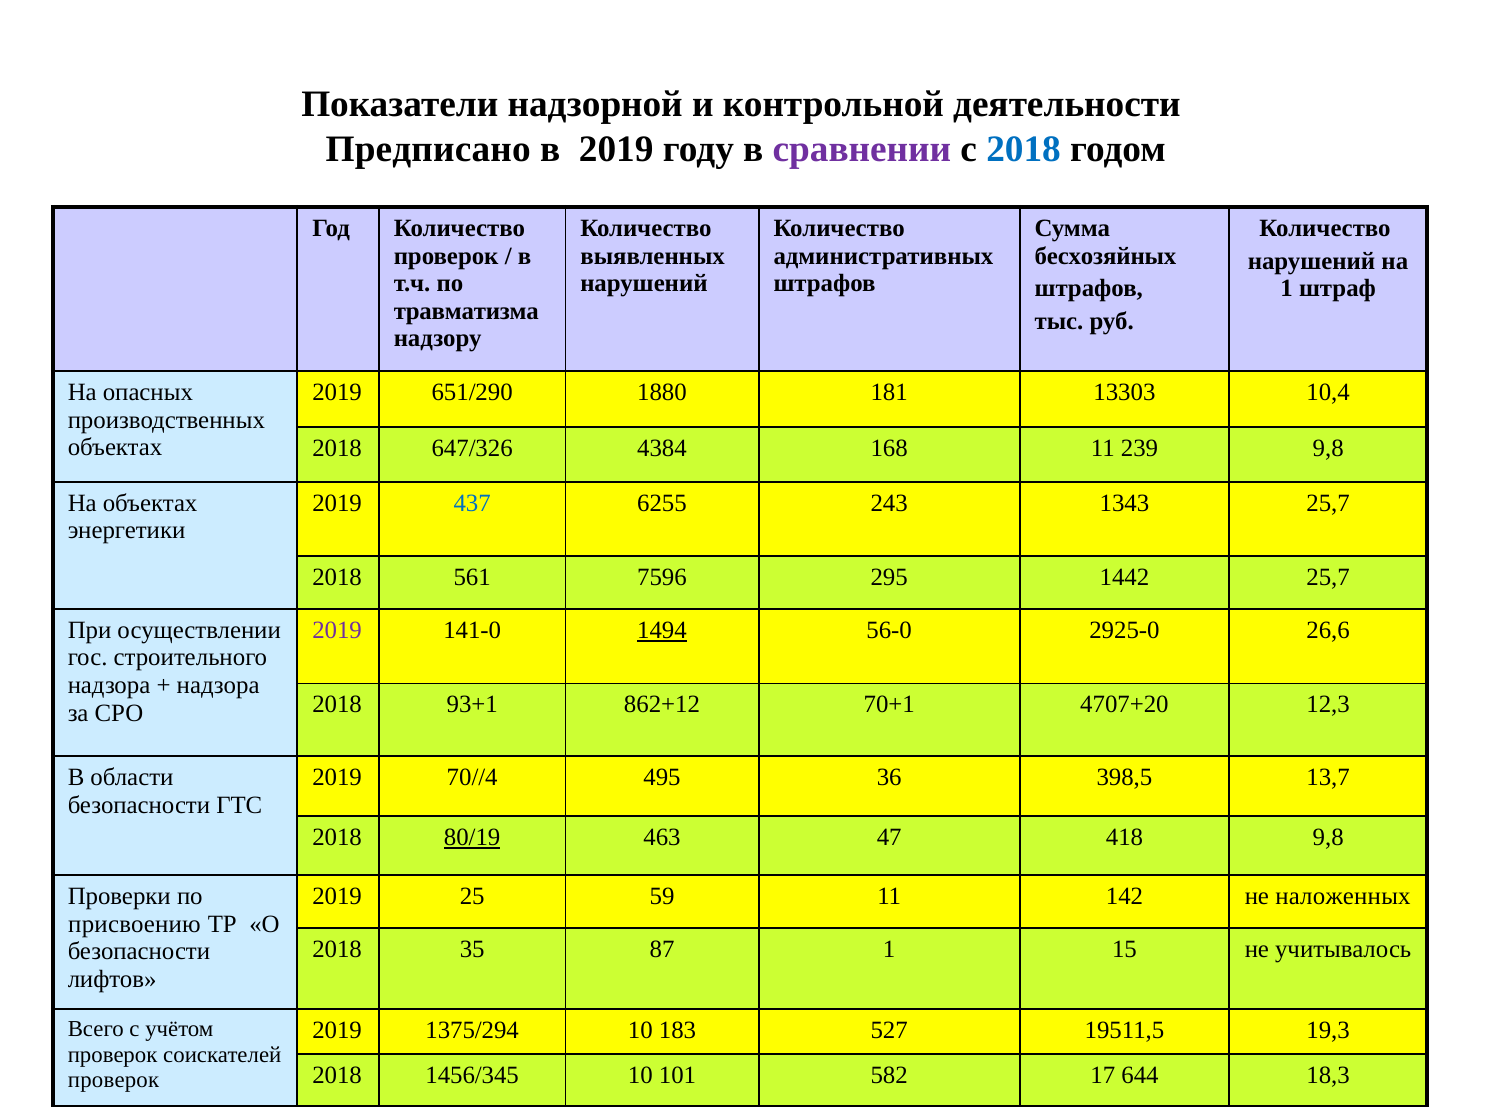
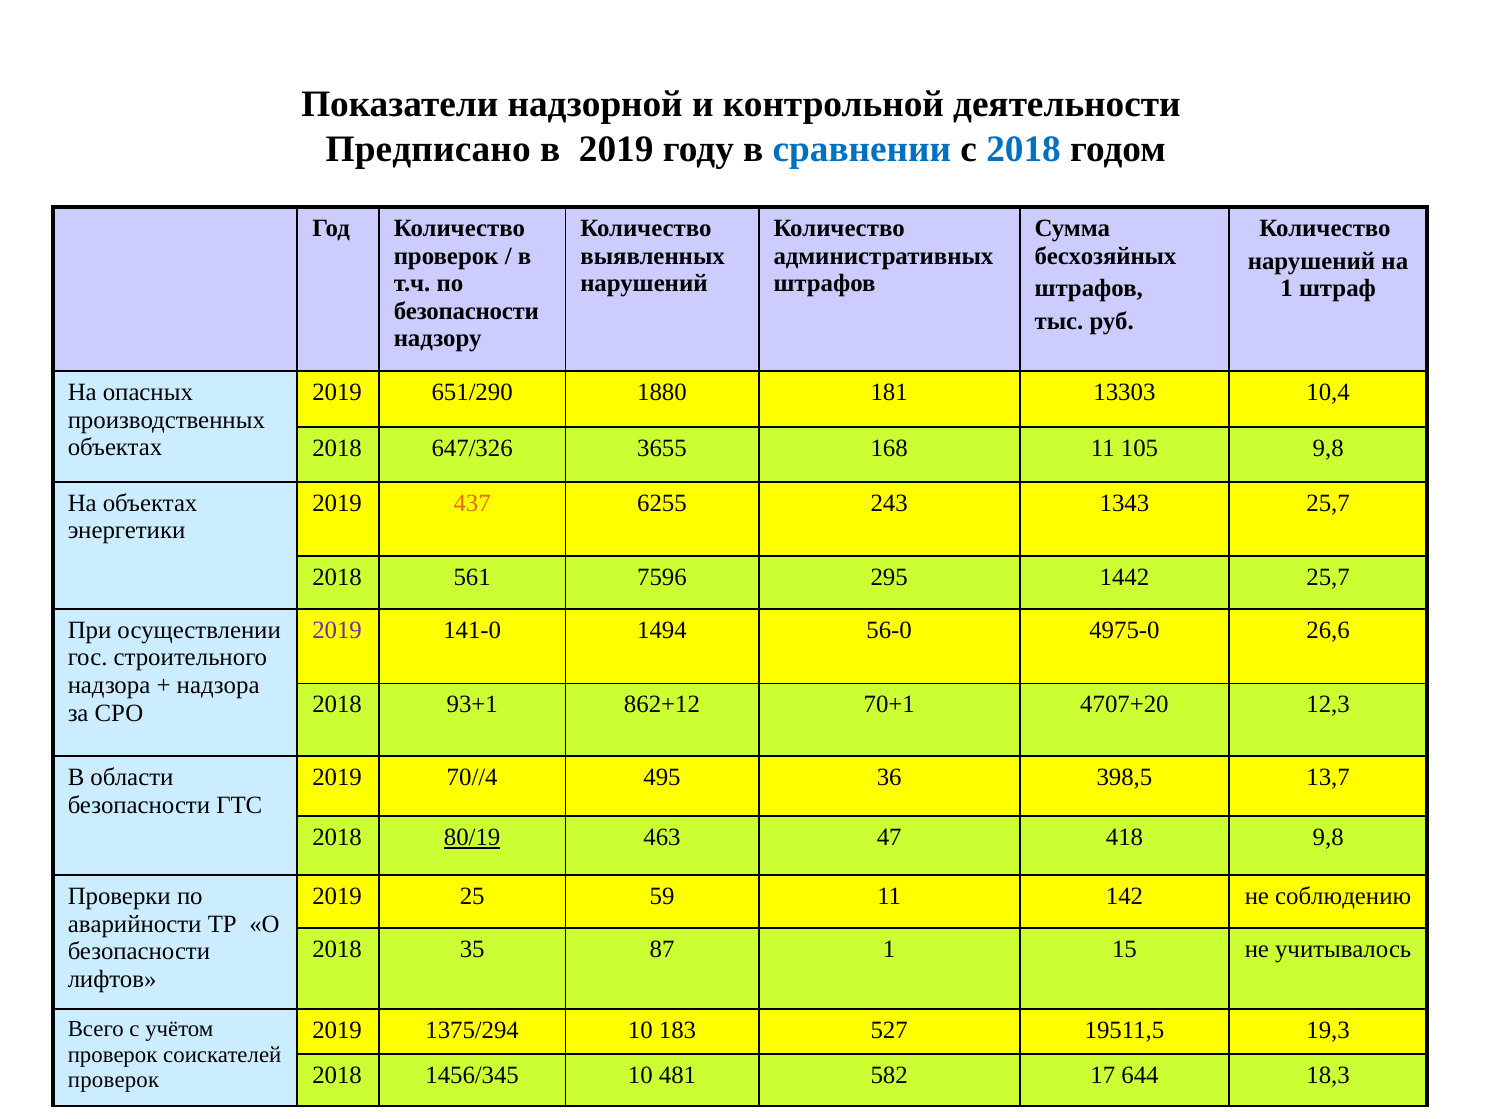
сравнении colour: purple -> blue
травматизма at (466, 311): травматизма -> безопасности
4384: 4384 -> 3655
239: 239 -> 105
437 colour: blue -> orange
1494 underline: present -> none
2925-0: 2925-0 -> 4975-0
наложенных: наложенных -> соблюдению
присвоению: присвоению -> аварийности
101: 101 -> 481
